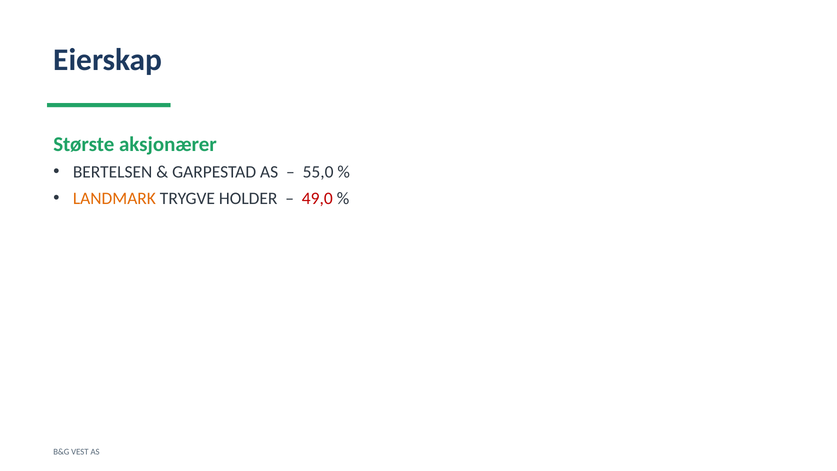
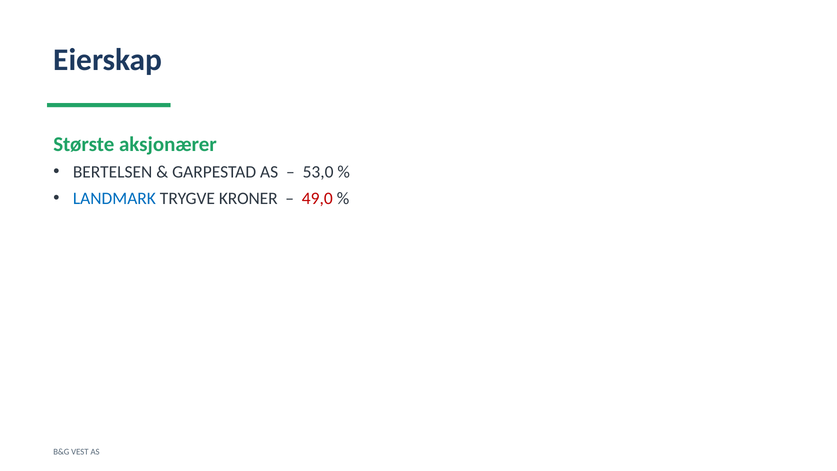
55,0: 55,0 -> 53,0
LANDMARK colour: orange -> blue
HOLDER: HOLDER -> KRONER
